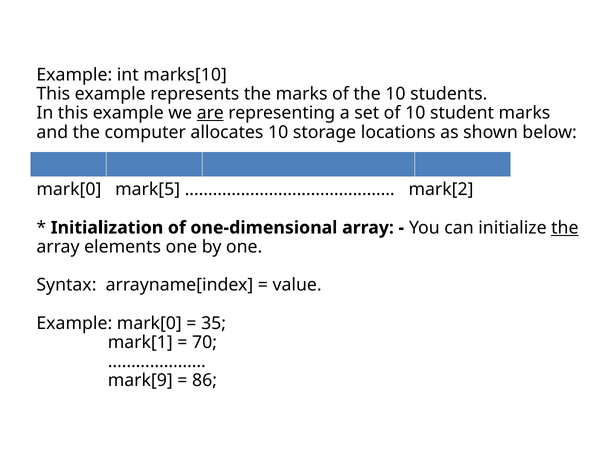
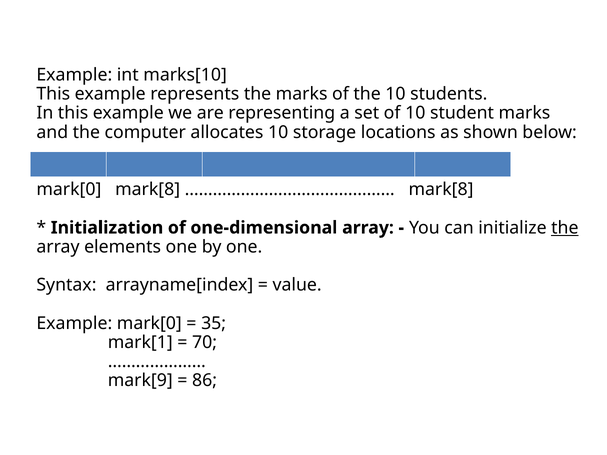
are underline: present -> none
mark[0 mark[5: mark[5 -> mark[8
mark[2 at (441, 190): mark[2 -> mark[8
